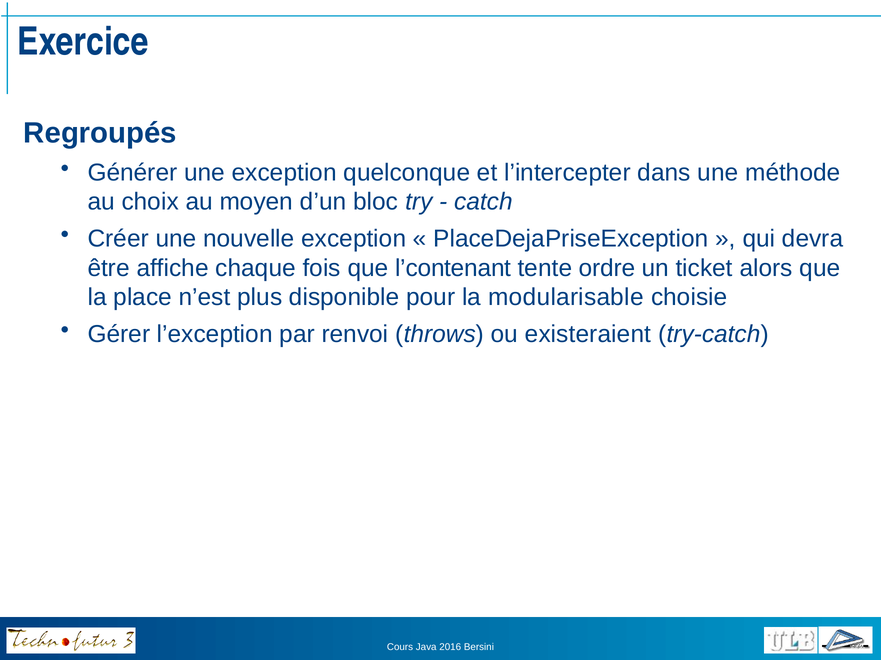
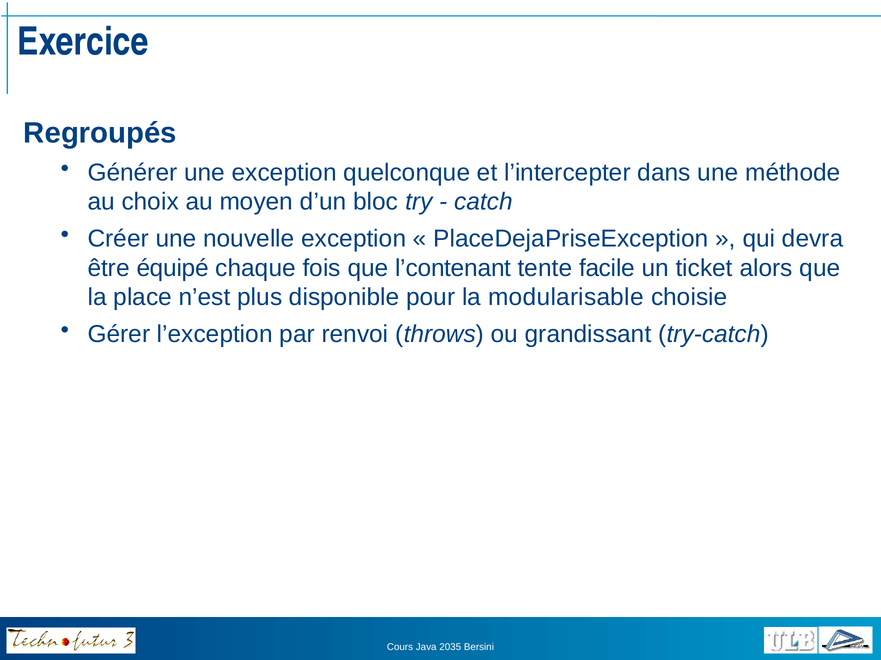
affiche: affiche -> équipé
ordre: ordre -> facile
existeraient: existeraient -> grandissant
2016: 2016 -> 2035
